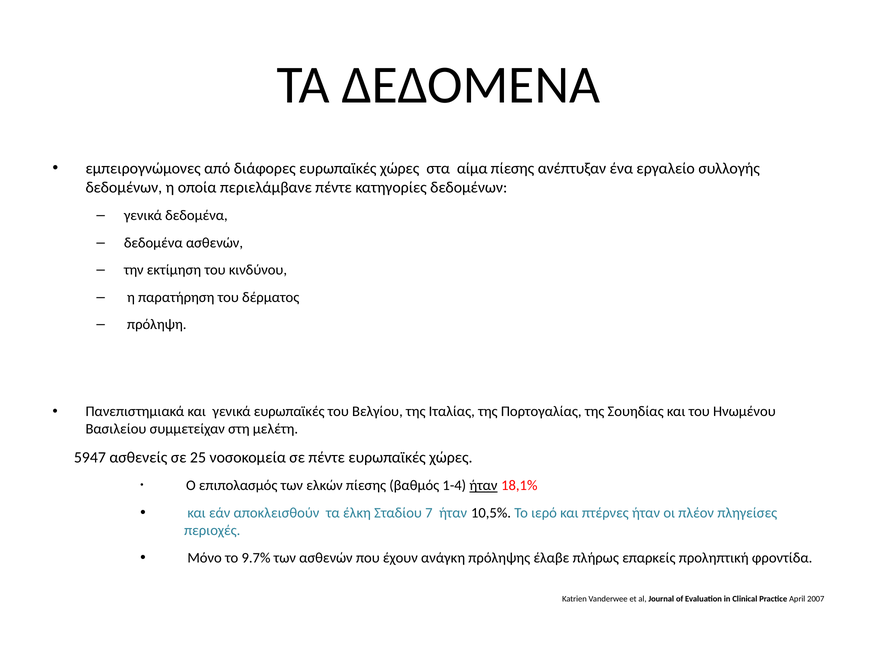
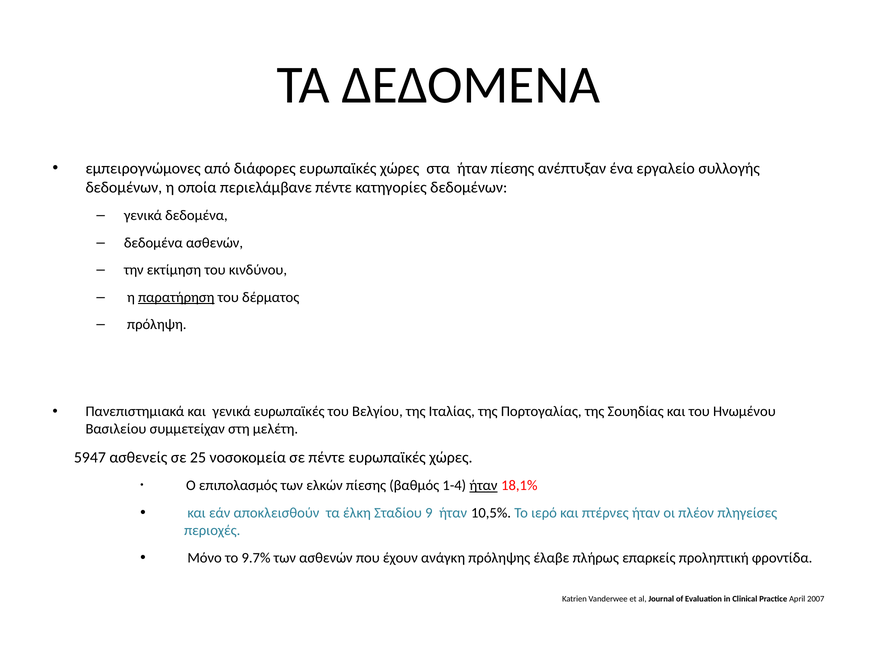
στα αίμα: αίμα -> ήταν
παρατήρηση underline: none -> present
7: 7 -> 9
